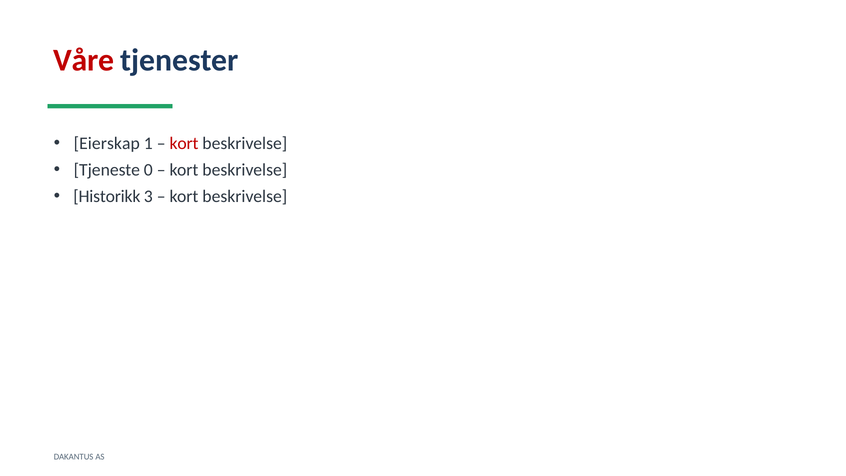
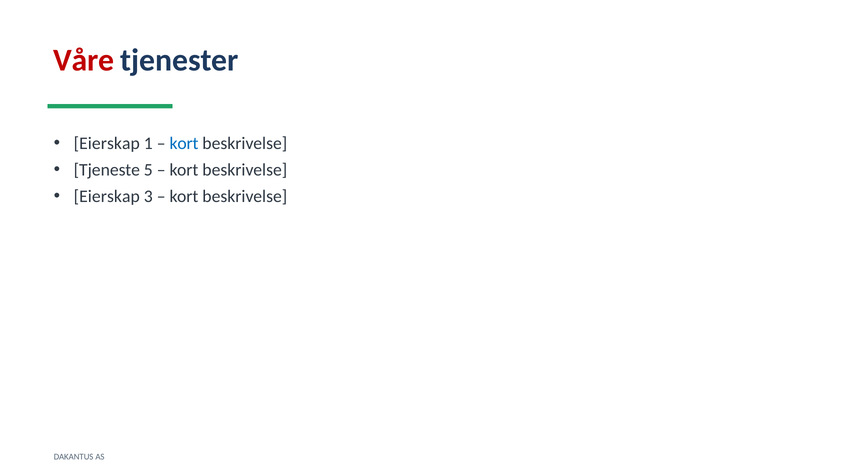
kort at (184, 143) colour: red -> blue
0: 0 -> 5
Historikk at (107, 196): Historikk -> Eierskap
